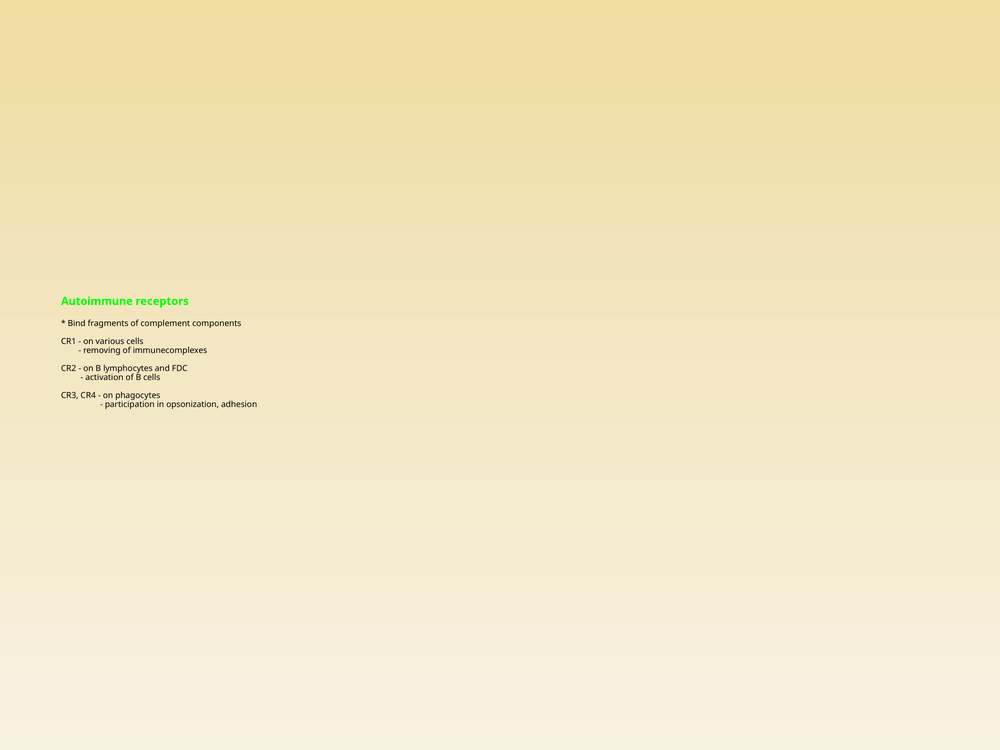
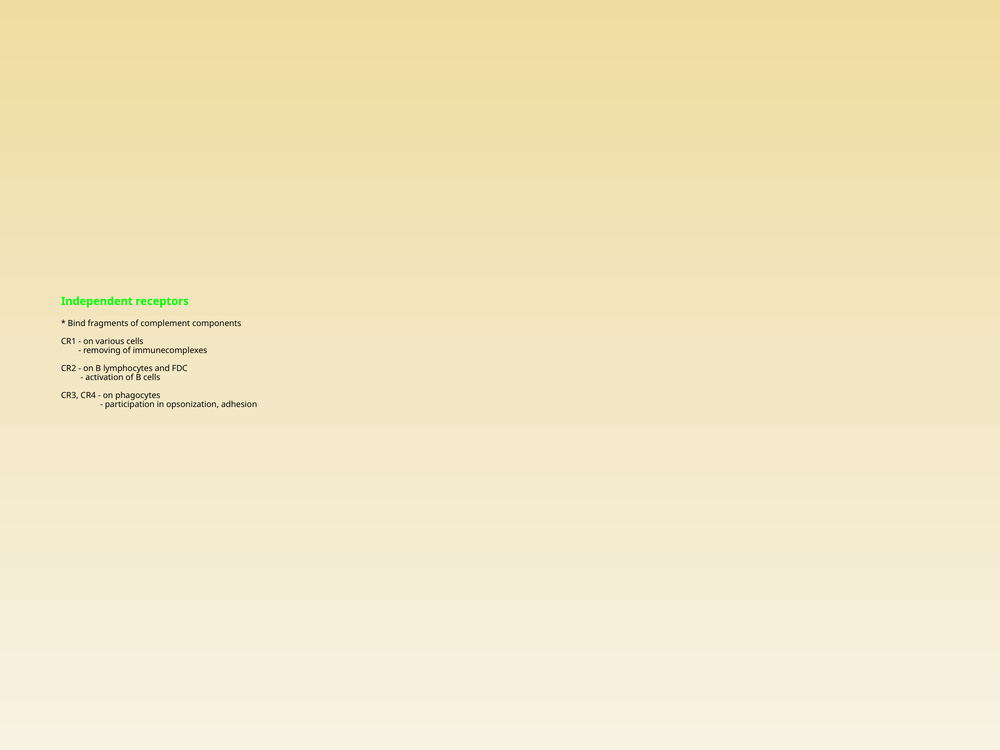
Autoimmune: Autoimmune -> Independent
